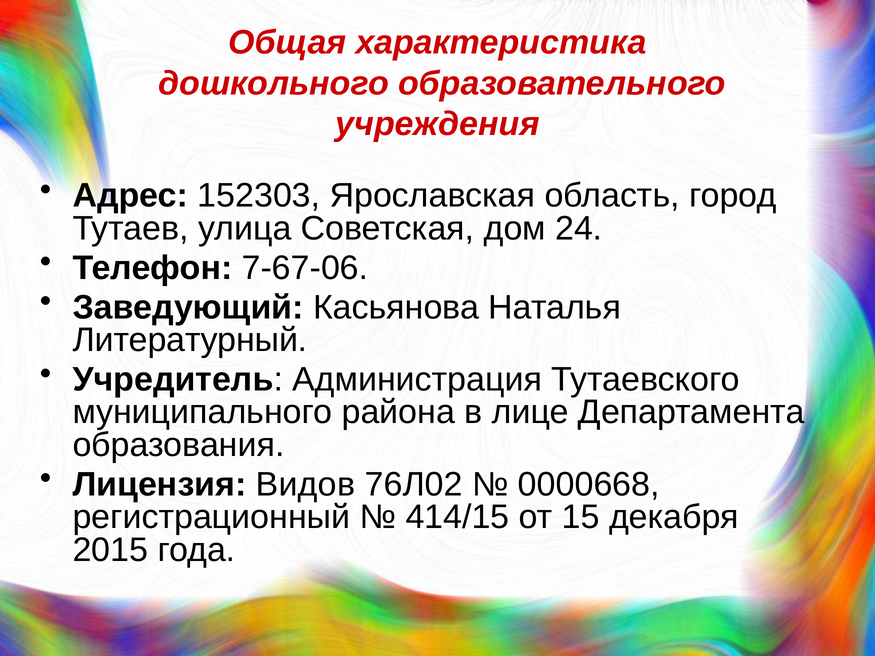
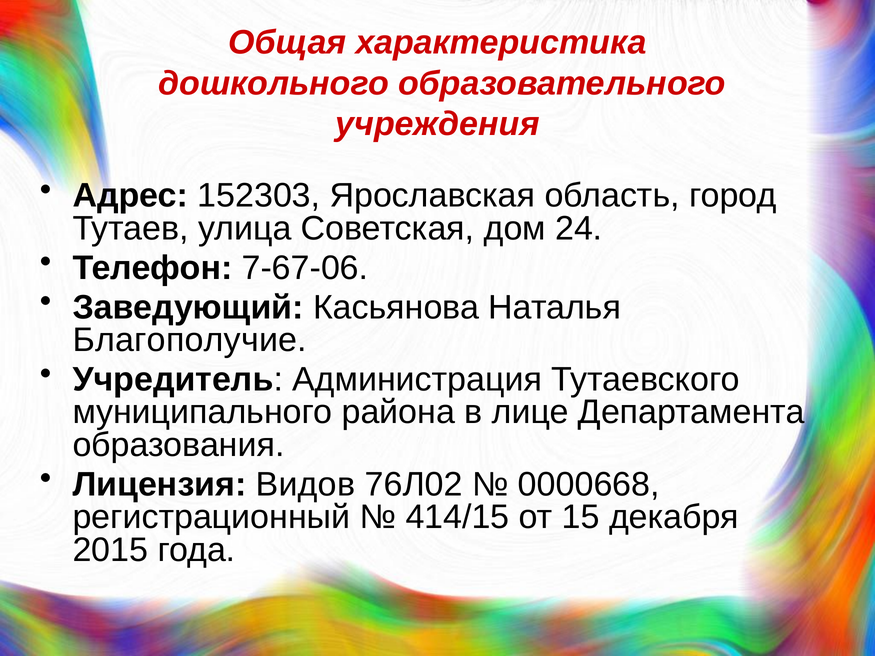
Литературный: Литературный -> Благополучие
